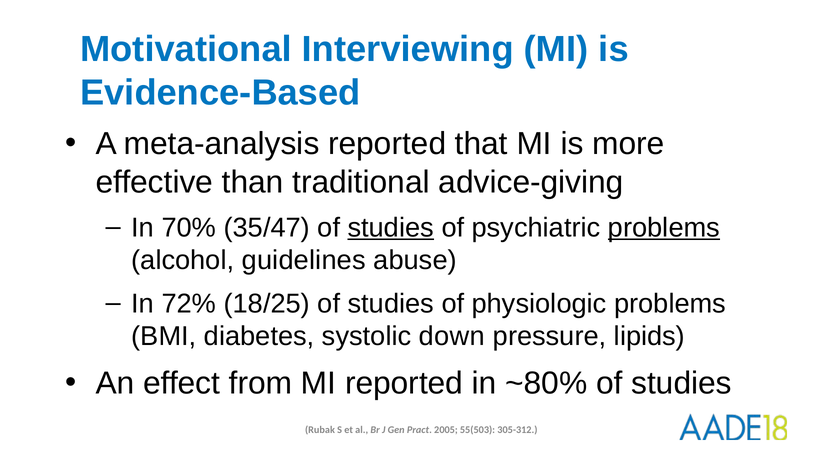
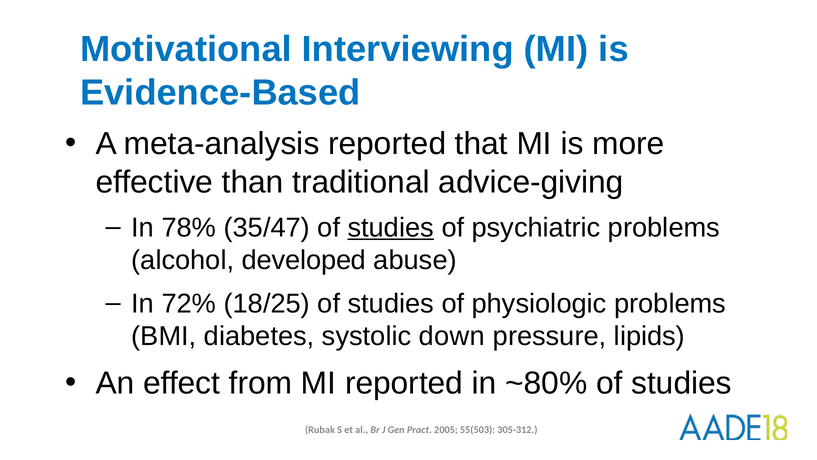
70%: 70% -> 78%
problems at (664, 228) underline: present -> none
guidelines: guidelines -> developed
